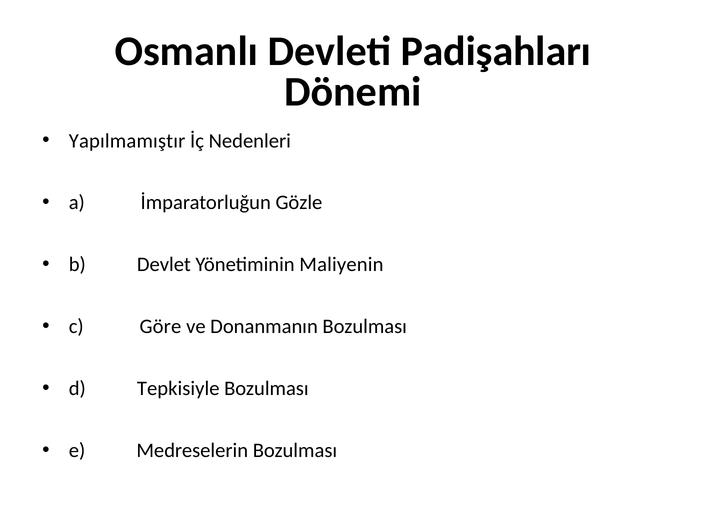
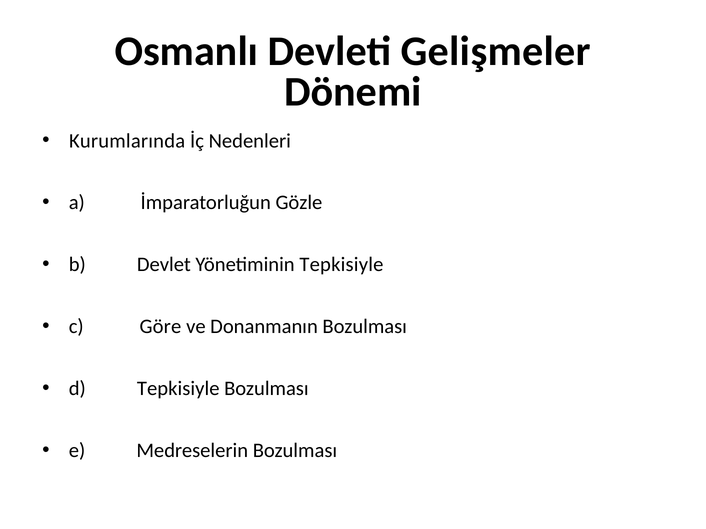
Padişahları: Padişahları -> Gelişmeler
Yapılmamıştır: Yapılmamıştır -> Kurumlarında
Yönetiminin Maliyenin: Maliyenin -> Tepkisiyle
